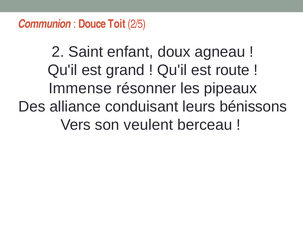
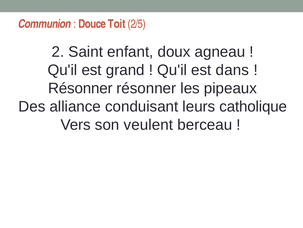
route: route -> dans
Immense at (80, 88): Immense -> Résonner
bénissons: bénissons -> catholique
